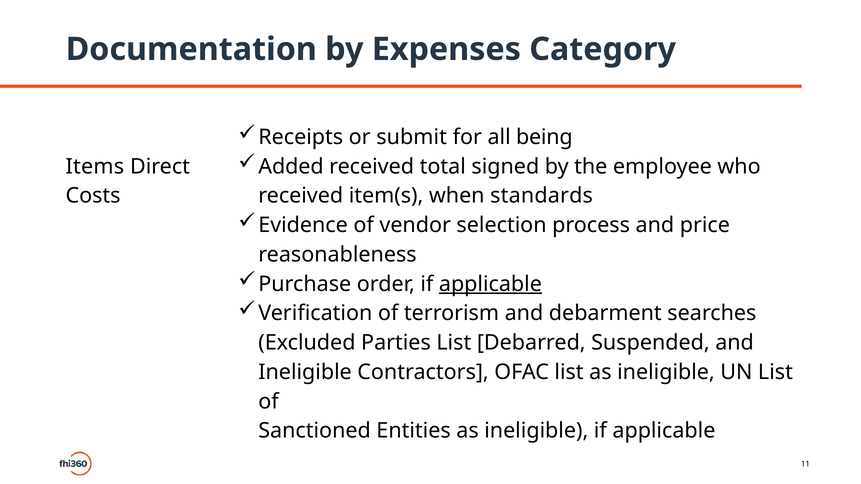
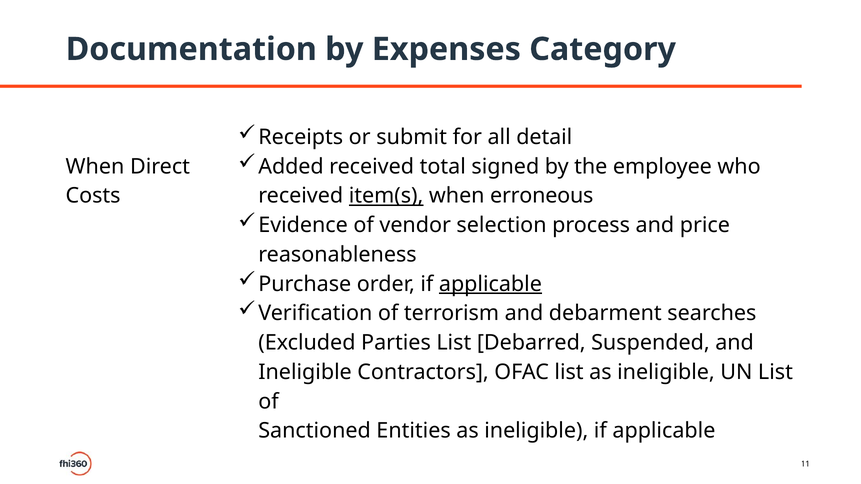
being: being -> detail
Items at (95, 167): Items -> When
item(s underline: none -> present
standards: standards -> erroneous
